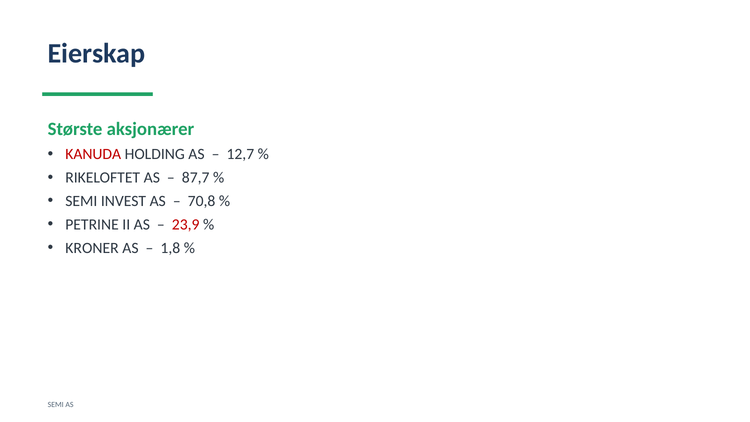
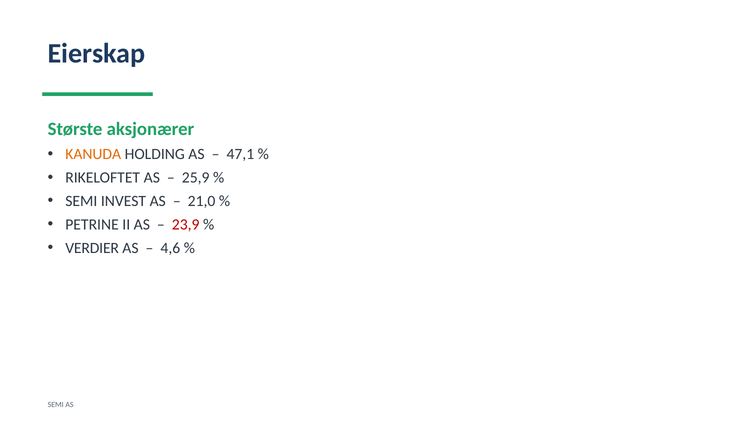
KANUDA colour: red -> orange
12,7: 12,7 -> 47,1
87,7: 87,7 -> 25,9
70,8: 70,8 -> 21,0
KRONER: KRONER -> VERDIER
1,8: 1,8 -> 4,6
